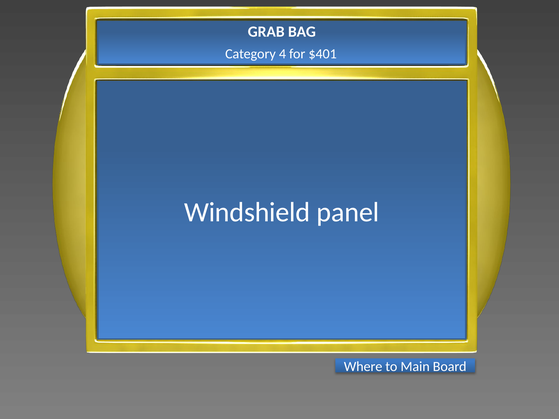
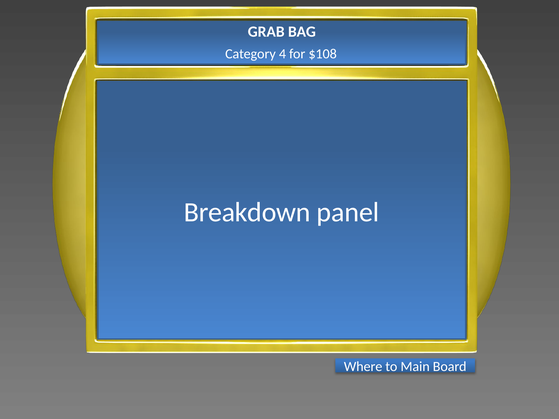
$401: $401 -> $108
Windshield: Windshield -> Breakdown
